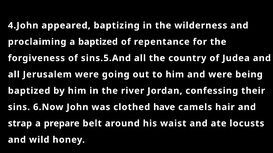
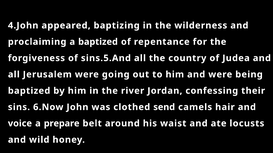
have: have -> send
strap: strap -> voice
